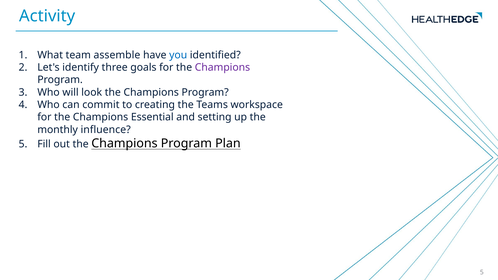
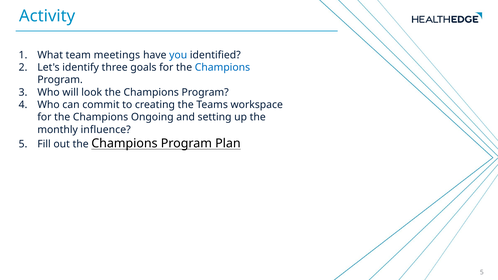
assemble: assemble -> meetings
Champions at (222, 67) colour: purple -> blue
Essential: Essential -> Ongoing
